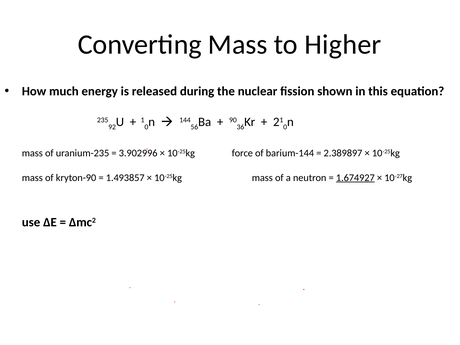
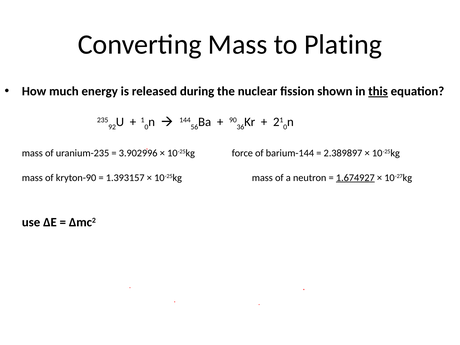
Higher: Higher -> Plating
this underline: none -> present
1.493857: 1.493857 -> 1.393157
